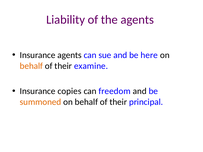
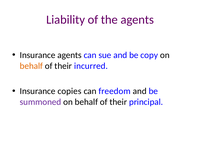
here: here -> copy
examine: examine -> incurred
summoned colour: orange -> purple
